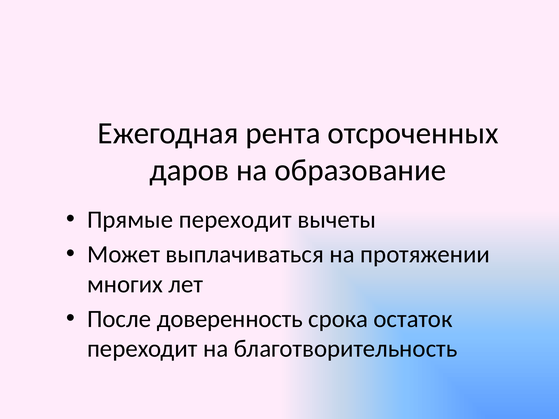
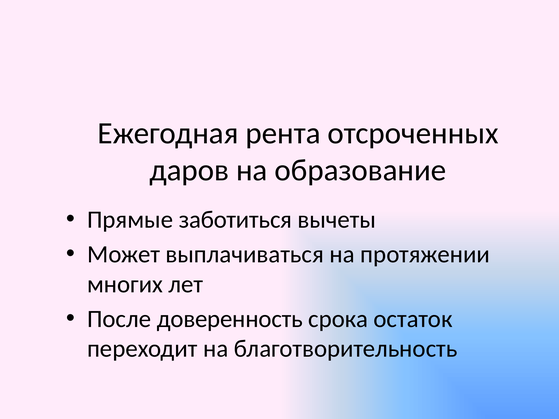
Прямые переходит: переходит -> заботиться
